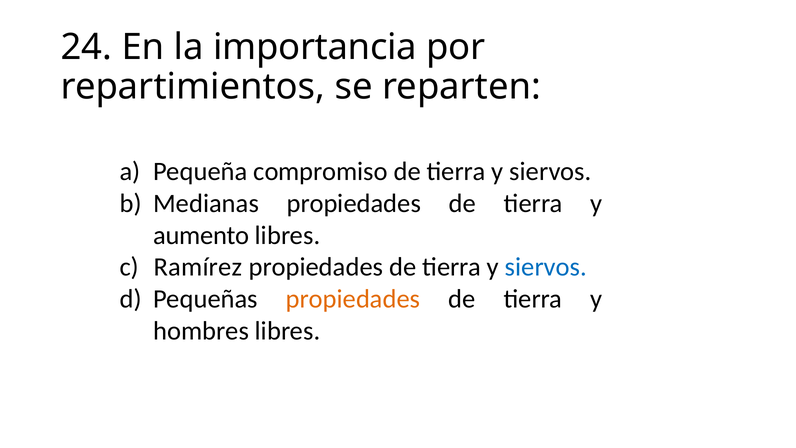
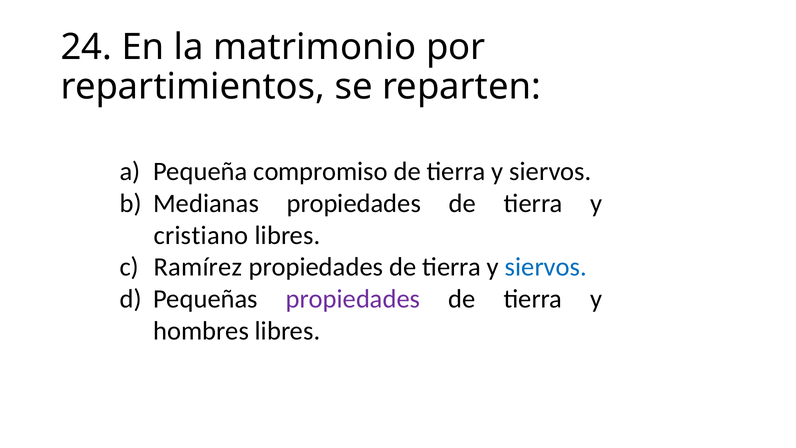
importancia: importancia -> matrimonio
aumento: aumento -> cristiano
propiedades at (353, 299) colour: orange -> purple
